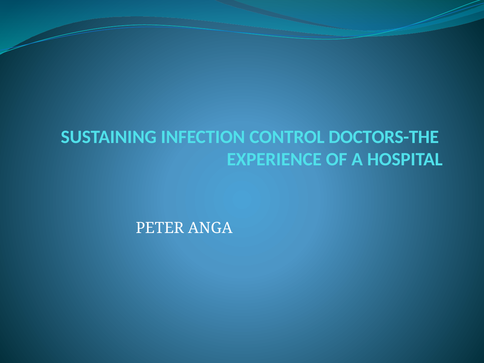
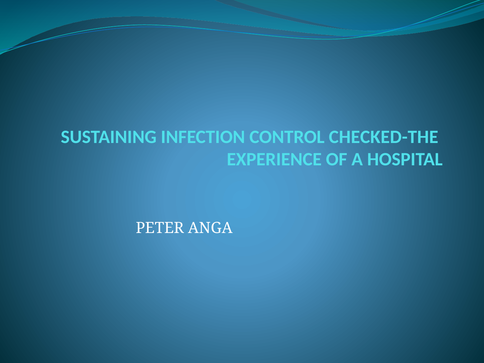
DOCTORS-THE: DOCTORS-THE -> CHECKED-THE
